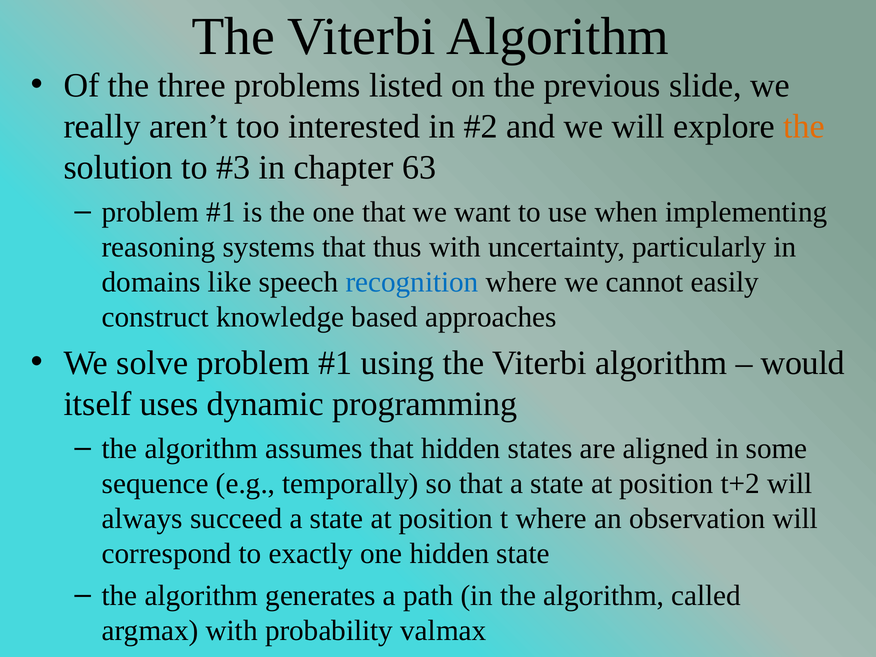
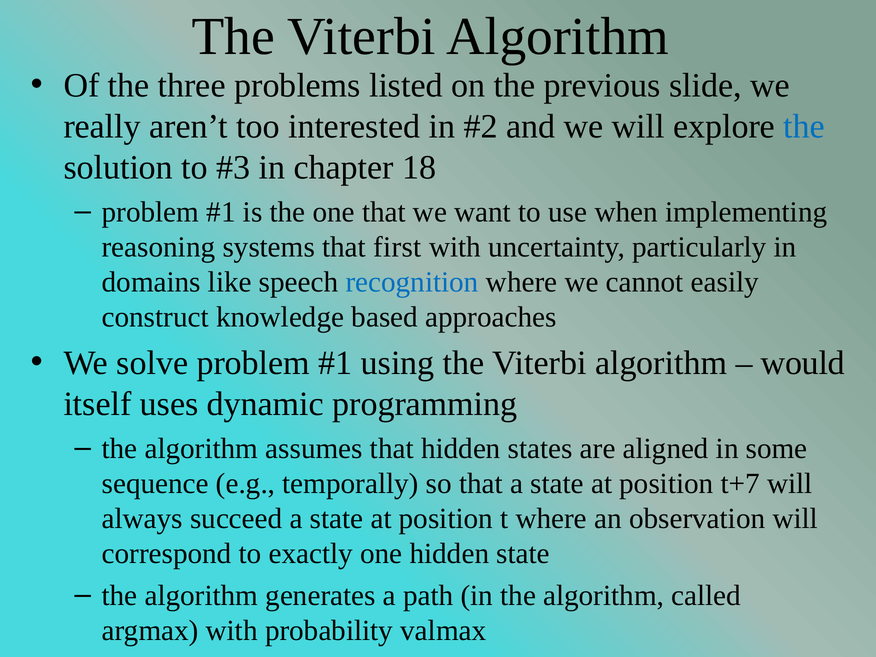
the at (804, 127) colour: orange -> blue
63: 63 -> 18
thus: thus -> first
t+2: t+2 -> t+7
